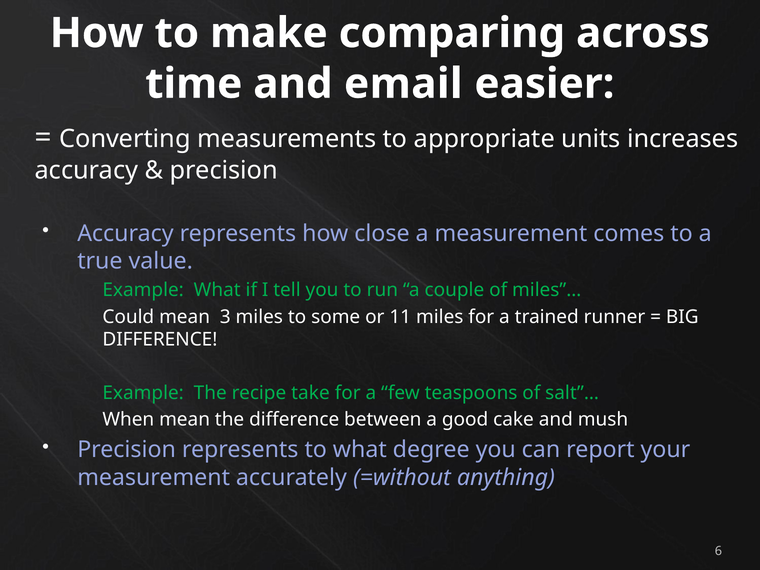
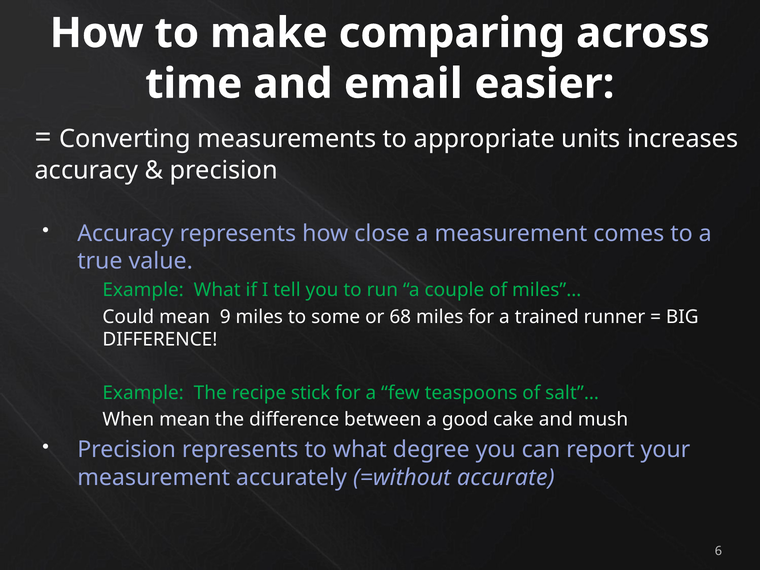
3: 3 -> 9
11: 11 -> 68
take: take -> stick
anything: anything -> accurate
